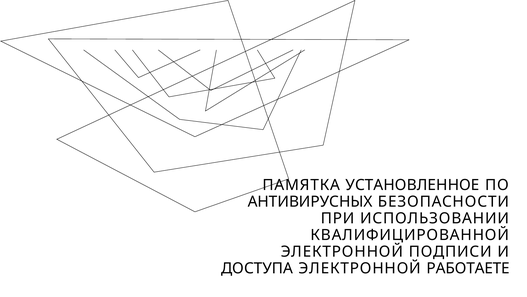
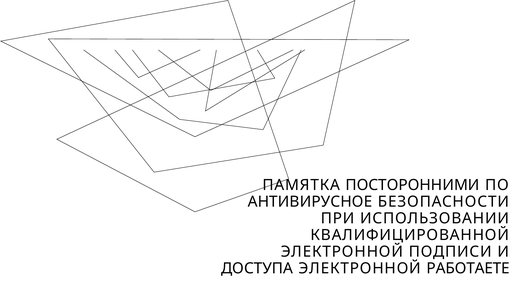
УСТАНОВЛЕННОЕ: УСТАНОВЛЕННОЕ -> ПОСТОРОННИМИ
АНТИВИРУСНЫХ: АНТИВИРУСНЫХ -> АНТИВИРУСНОЕ
